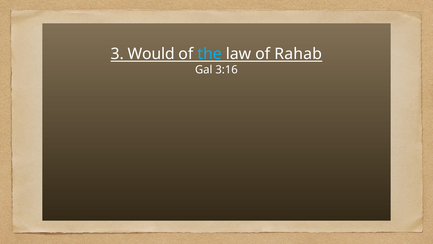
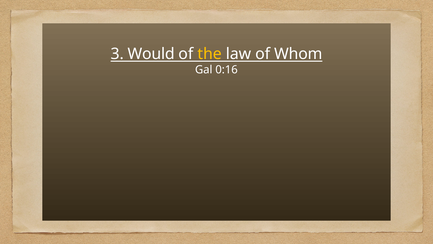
the colour: light blue -> yellow
Rahab: Rahab -> Whom
3:16: 3:16 -> 0:16
